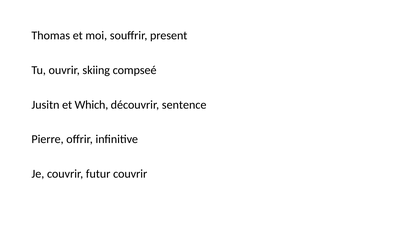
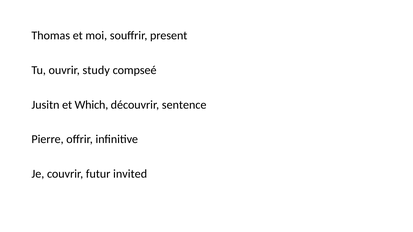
skiing: skiing -> study
futur couvrir: couvrir -> invited
